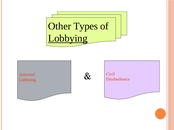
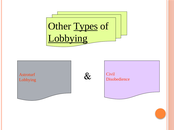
Types underline: none -> present
